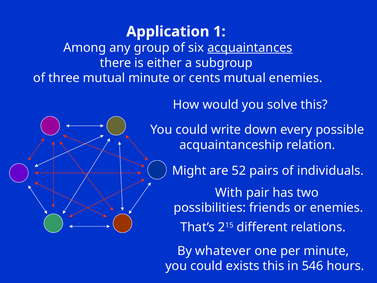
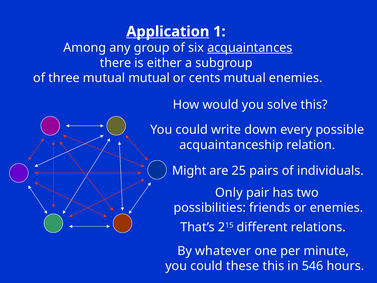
Application underline: none -> present
mutual minute: minute -> mutual
52: 52 -> 25
With: With -> Only
exists: exists -> these
